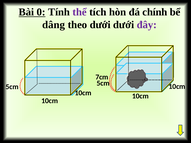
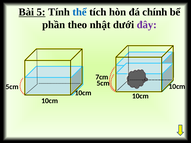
0: 0 -> 5
thể colour: purple -> blue
dâng: dâng -> phần
theo dưới: dưới -> nhật
